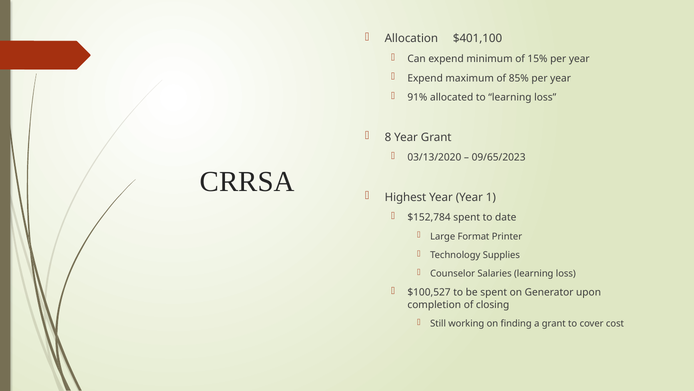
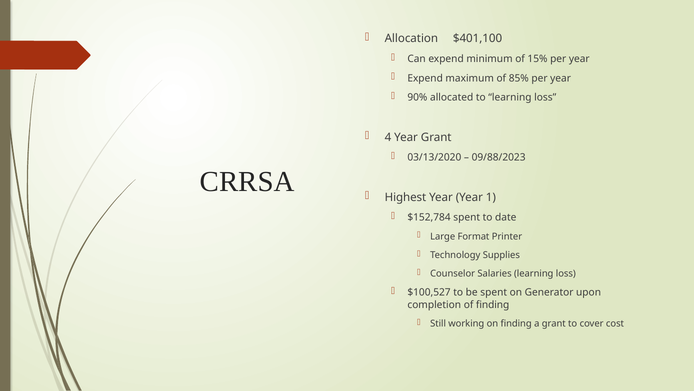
91%: 91% -> 90%
8: 8 -> 4
09/65/2023: 09/65/2023 -> 09/88/2023
of closing: closing -> finding
